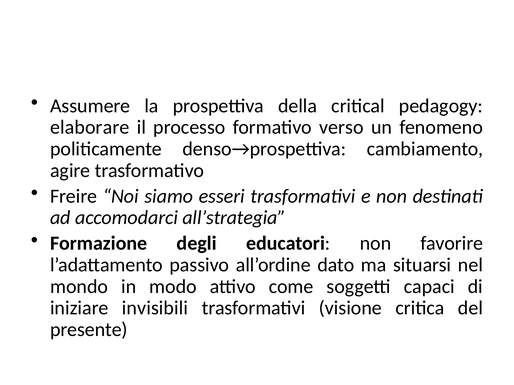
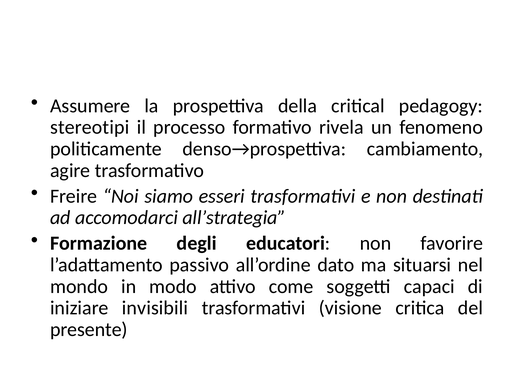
elaborare: elaborare -> stereotipi
verso: verso -> rivela
